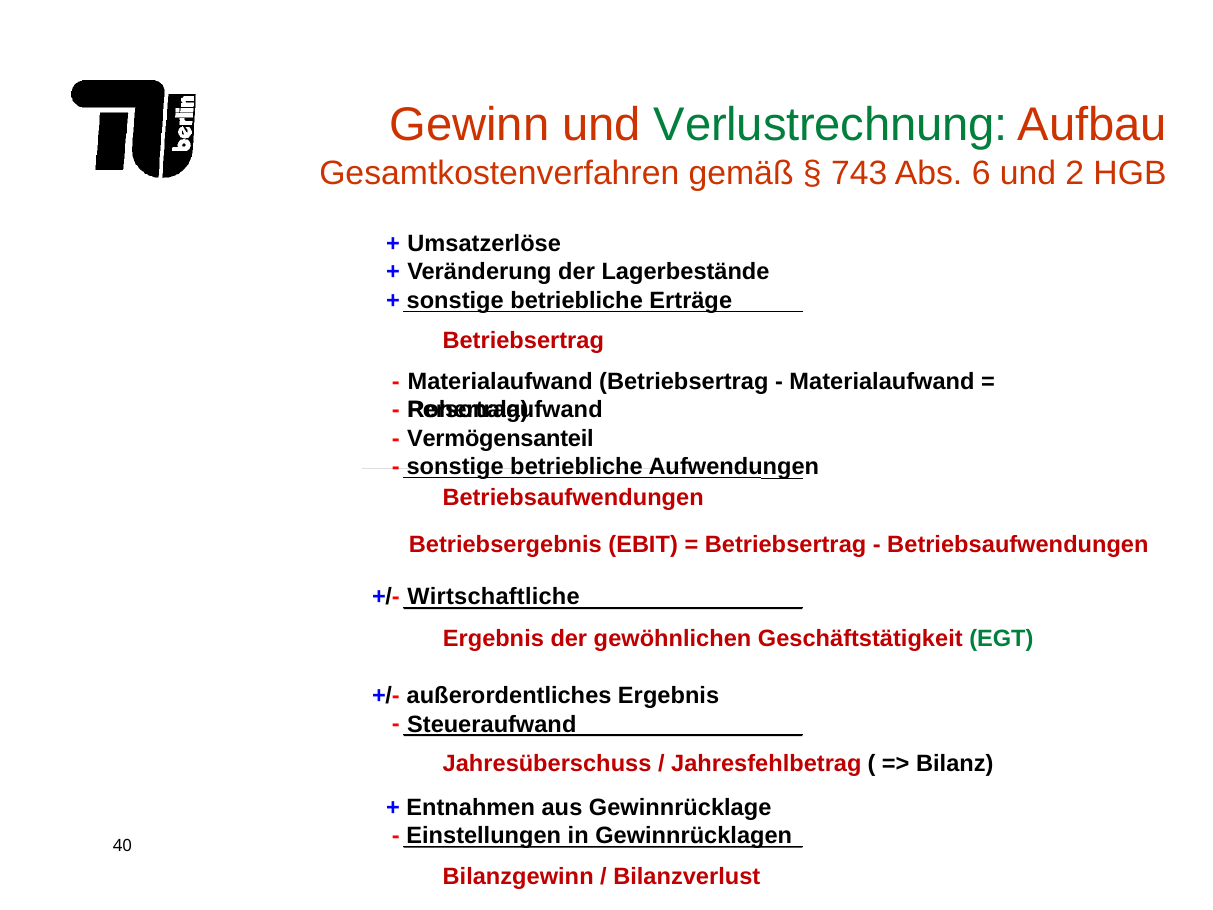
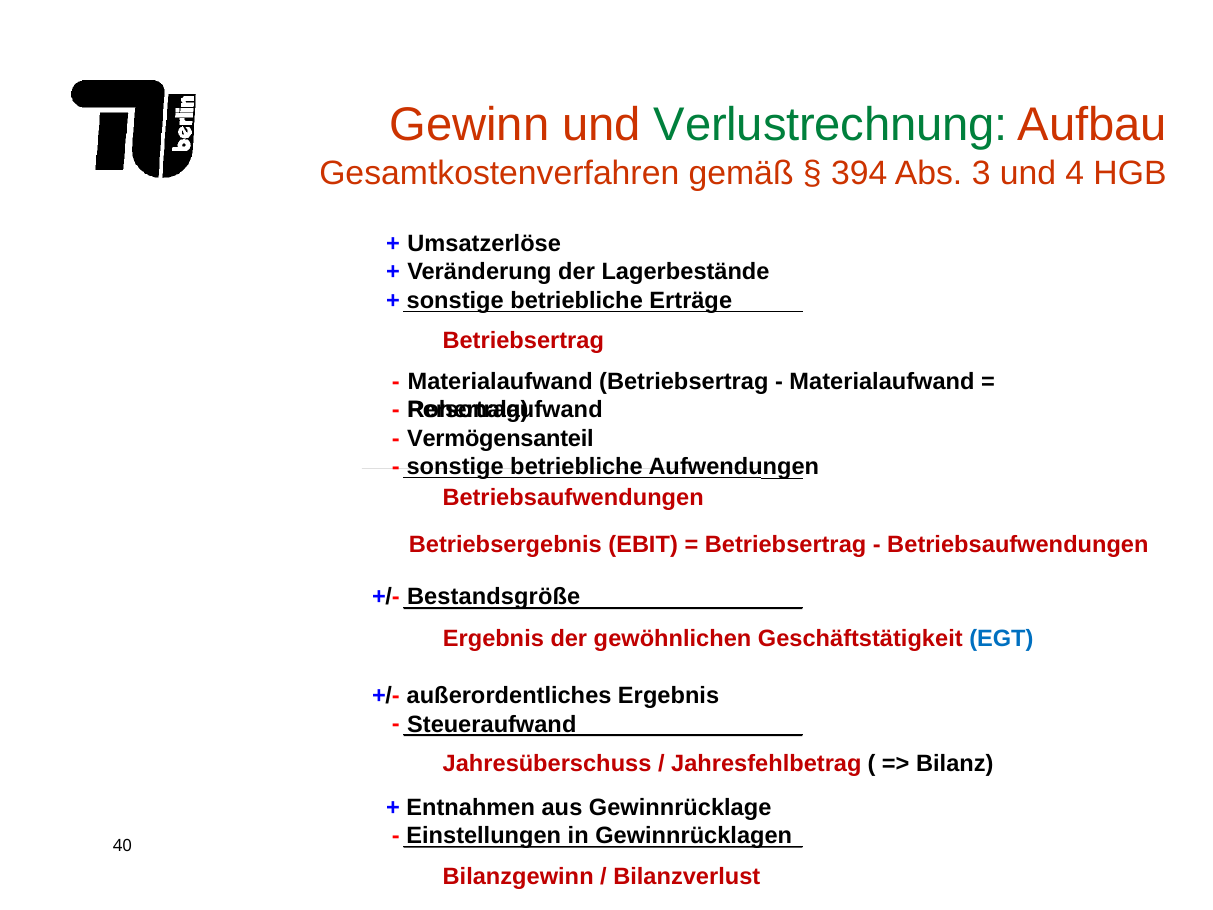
743: 743 -> 394
6: 6 -> 3
2: 2 -> 4
Wirtschaftliche: Wirtschaftliche -> Bestandsgröße
EGT colour: green -> blue
